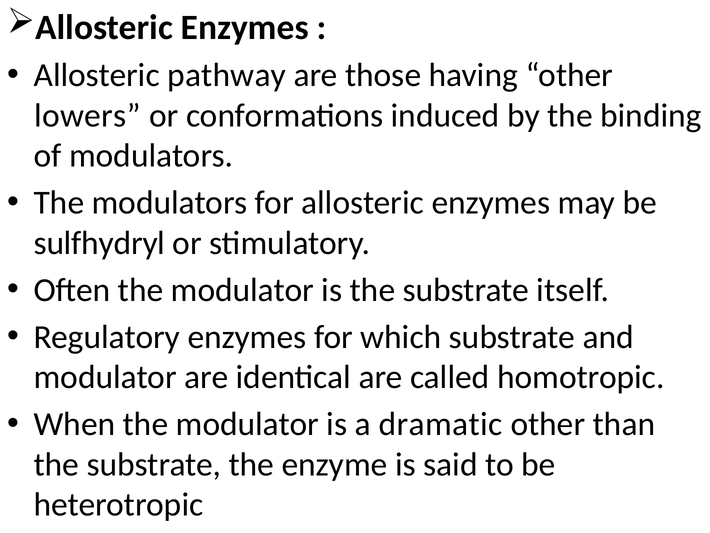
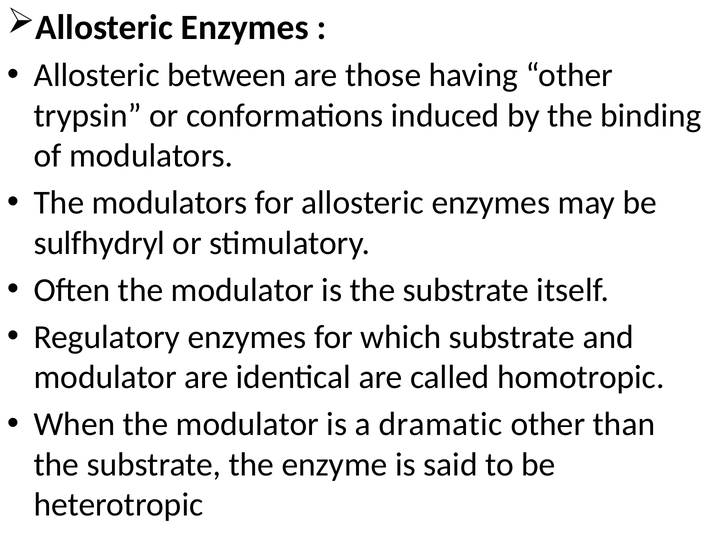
pathway: pathway -> between
lowers: lowers -> trypsin
